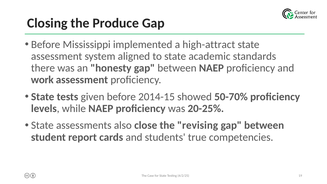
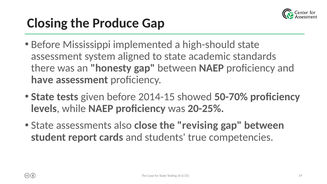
high-attract: high-attract -> high-should
work: work -> have
